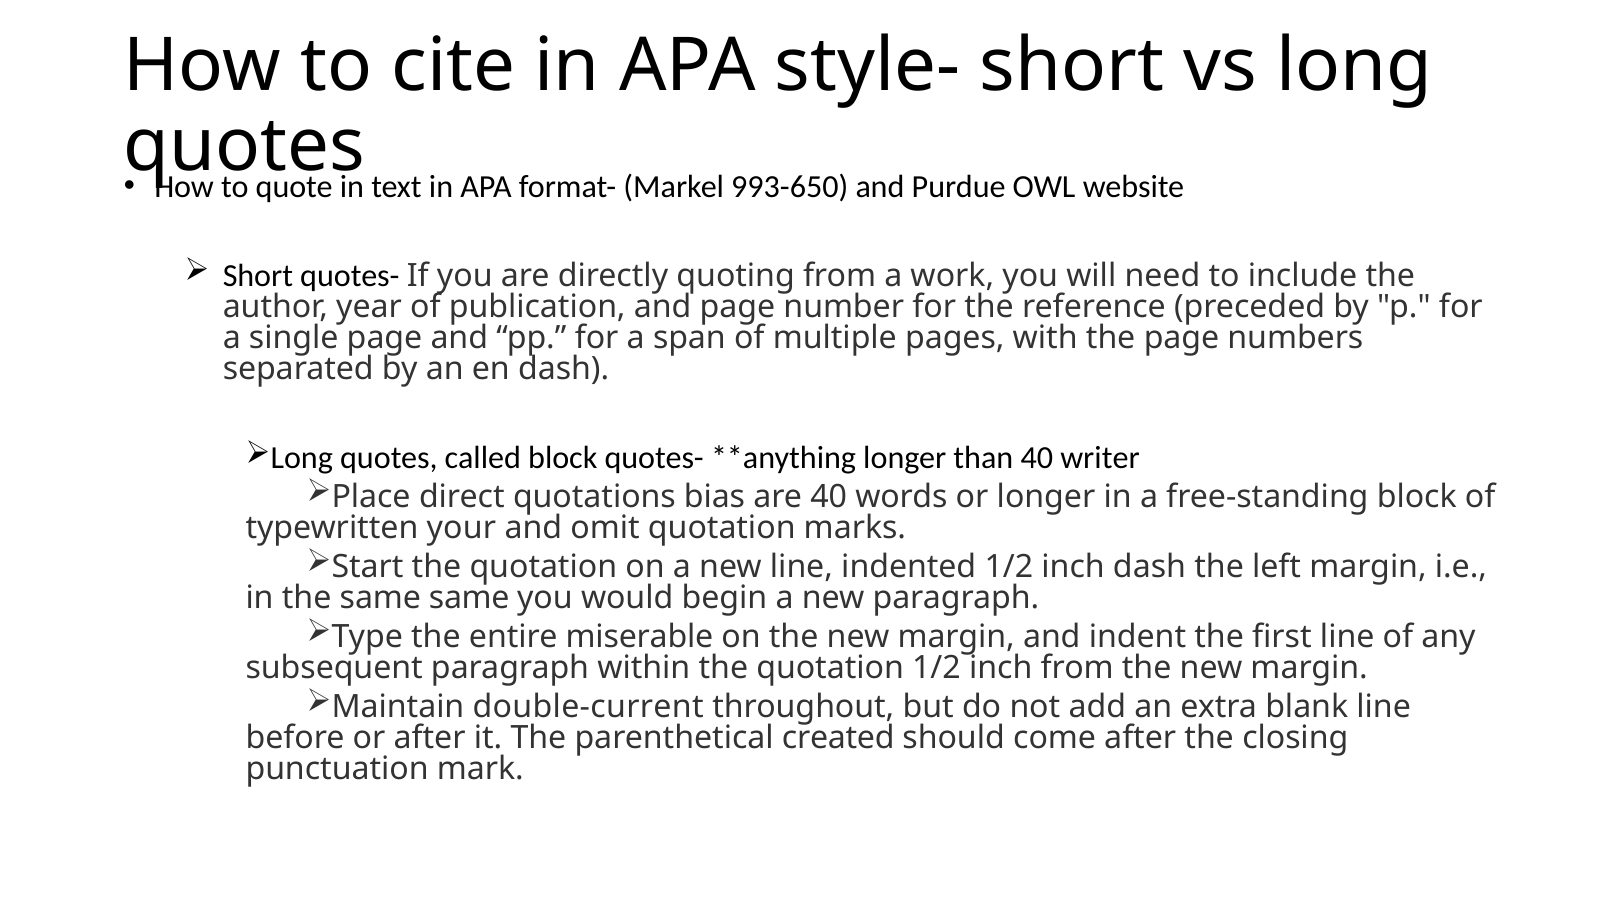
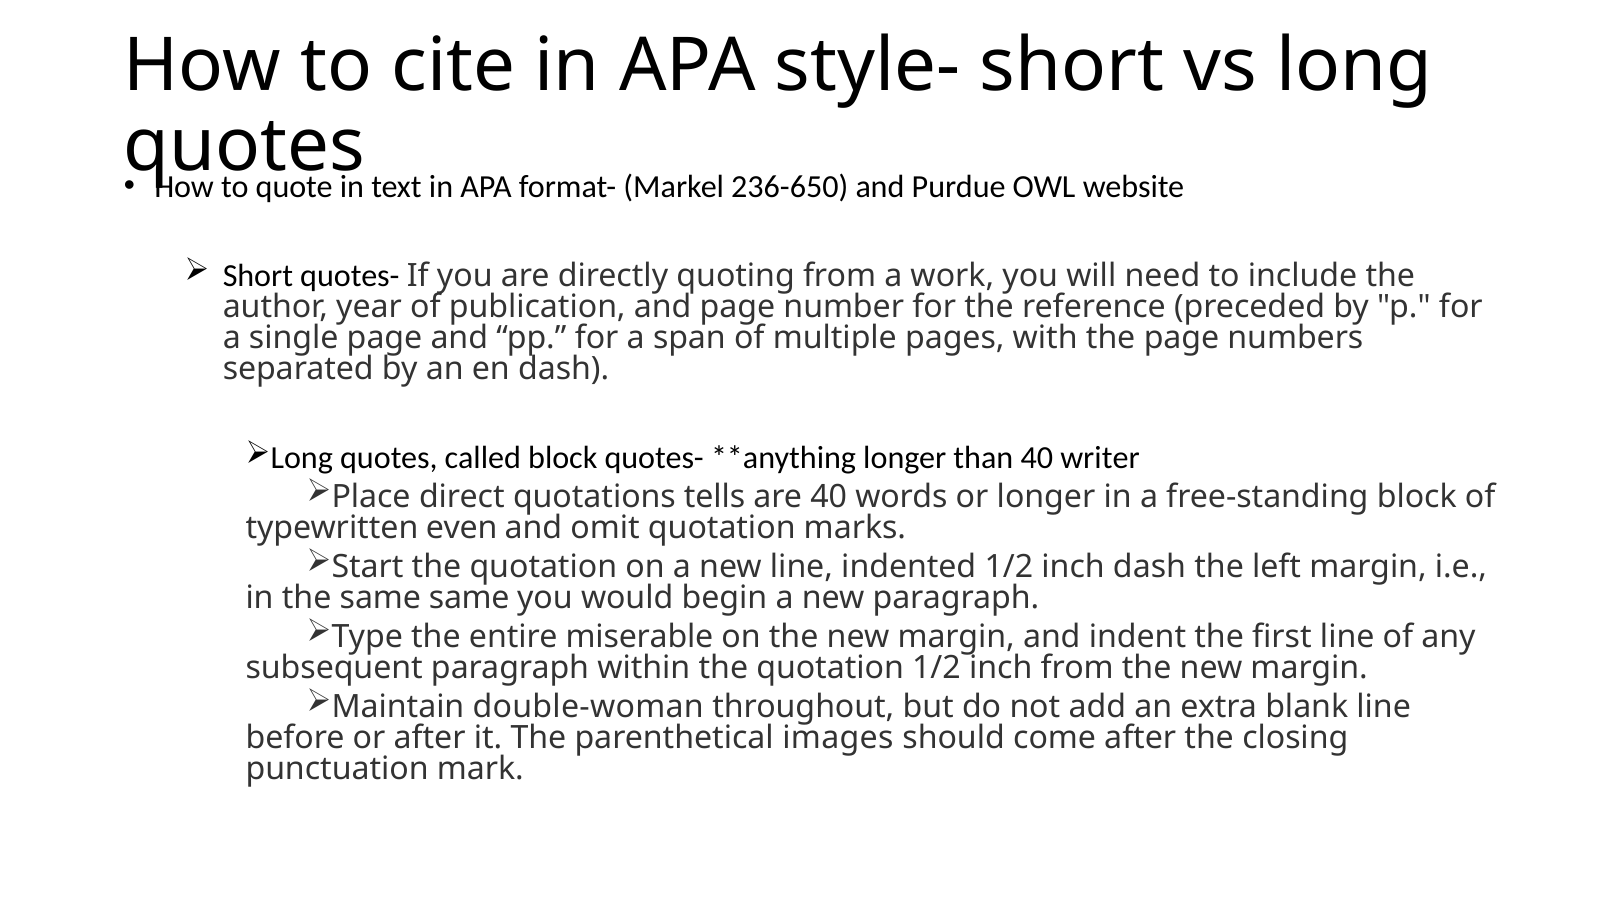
993-650: 993-650 -> 236-650
bias: bias -> tells
your: your -> even
double-current: double-current -> double-woman
created: created -> images
